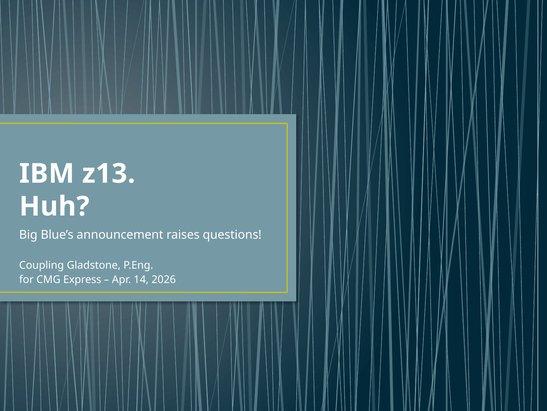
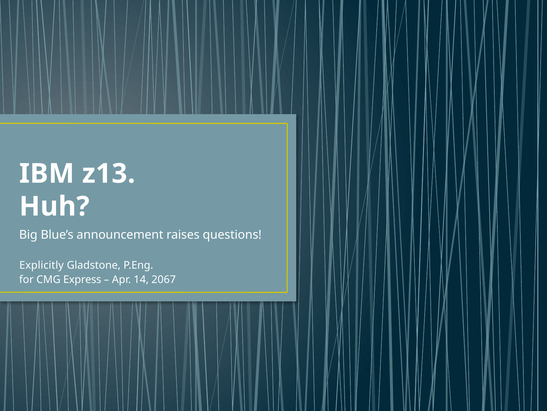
Coupling: Coupling -> Explicitly
2026: 2026 -> 2067
